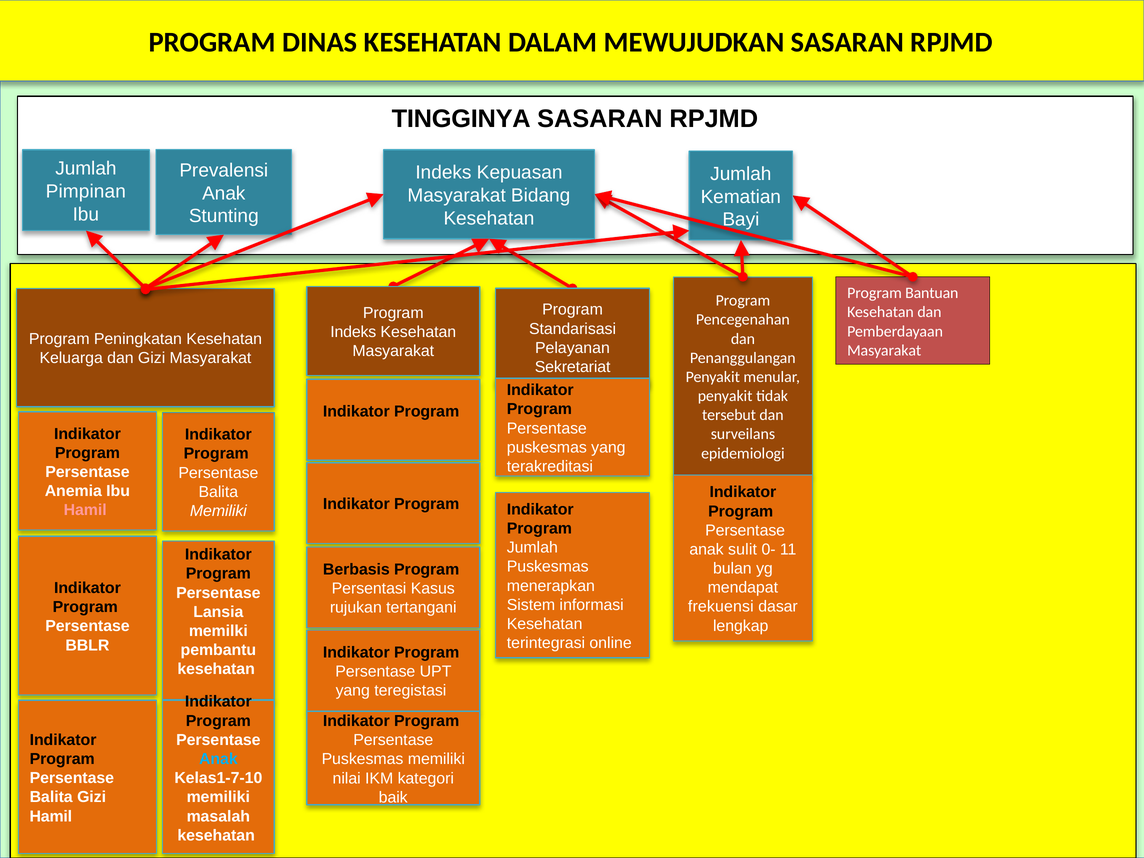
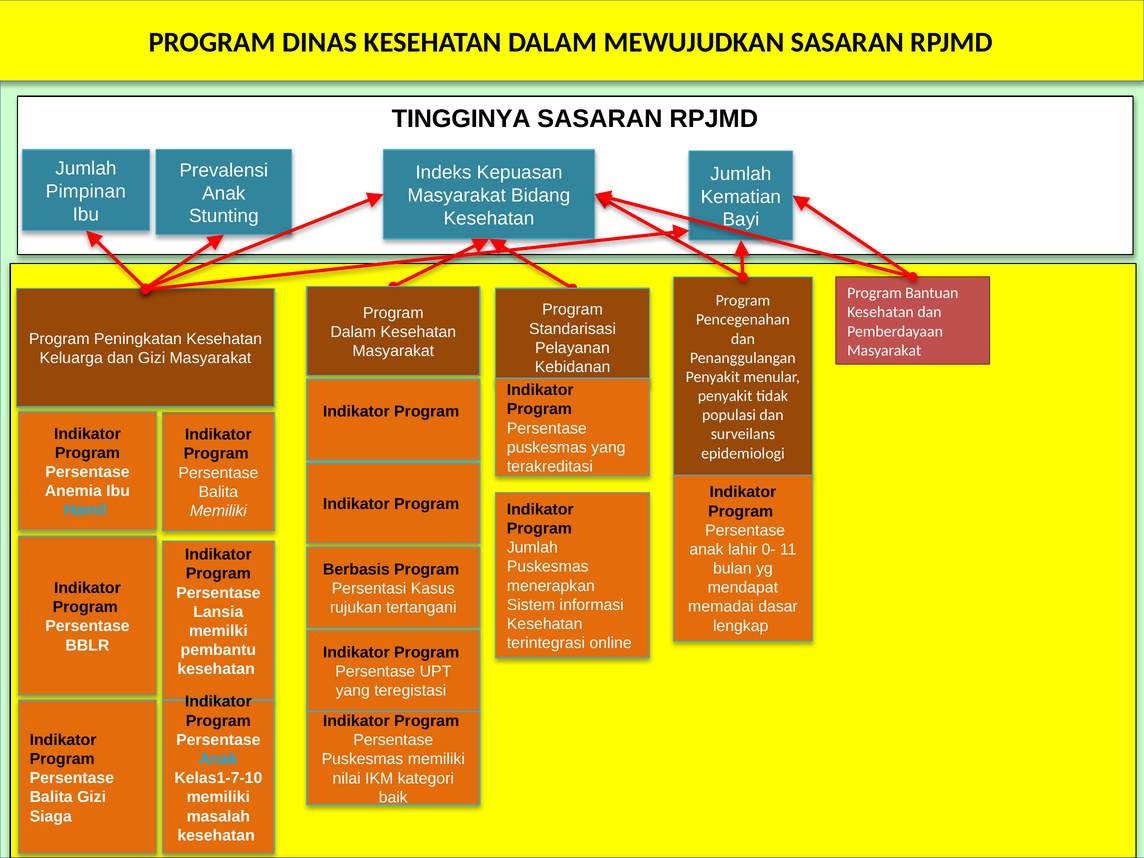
Indeks at (353, 332): Indeks -> Dalam
Sekretariat: Sekretariat -> Kebidanan
tersebut: tersebut -> populasi
Hamil at (85, 510) colour: pink -> light blue
sulit: sulit -> lahir
frekuensi: frekuensi -> memadai
Hamil at (51, 816): Hamil -> Siaga
